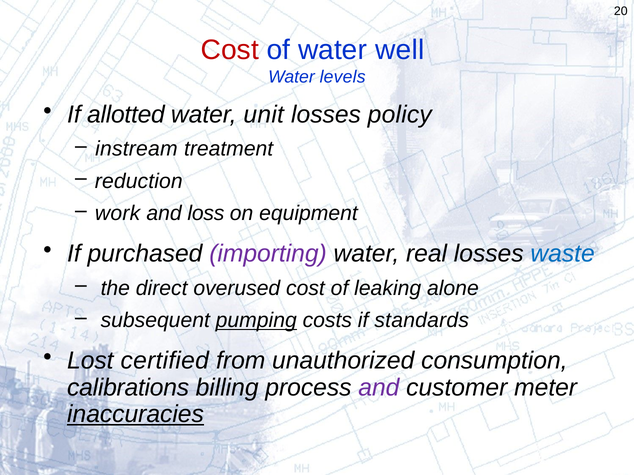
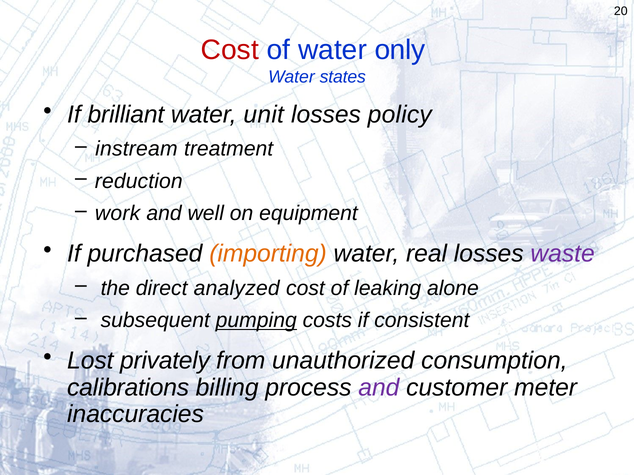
well: well -> only
levels: levels -> states
allotted: allotted -> brilliant
loss: loss -> well
importing colour: purple -> orange
waste colour: blue -> purple
overused: overused -> analyzed
standards: standards -> consistent
certified: certified -> privately
inaccuracies underline: present -> none
